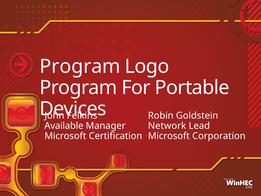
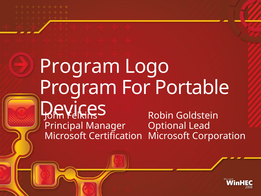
Available: Available -> Principal
Network: Network -> Optional
